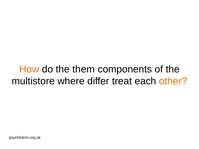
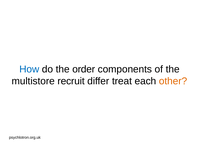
How colour: orange -> blue
them: them -> order
where: where -> recruit
